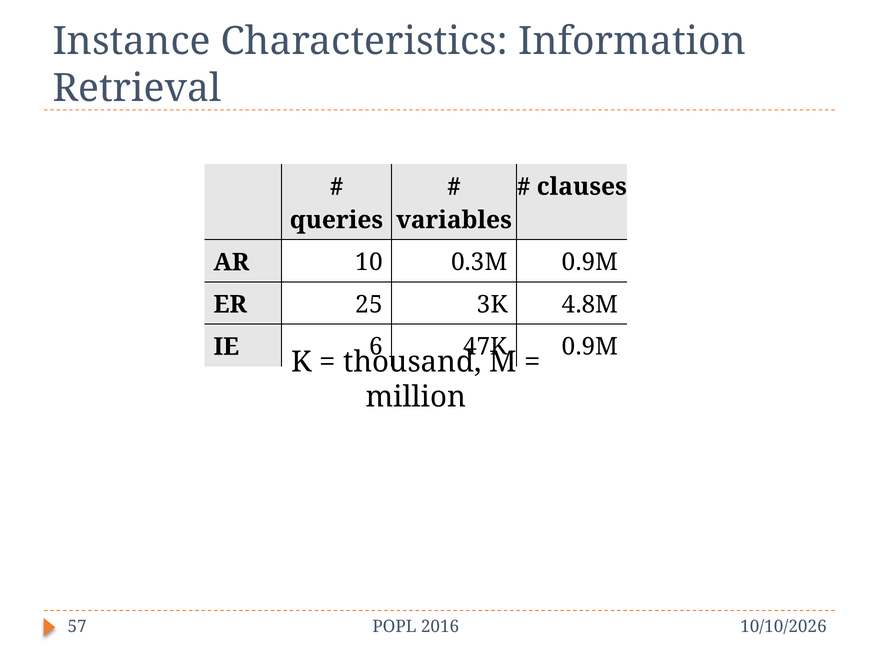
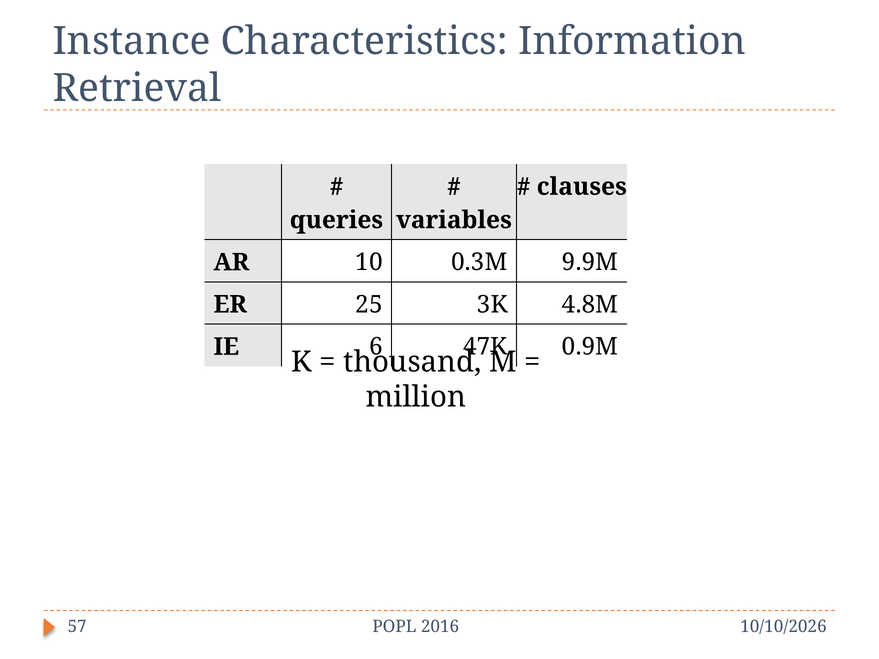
0.3M 0.9M: 0.9M -> 9.9M
